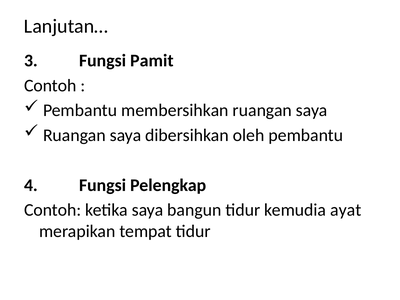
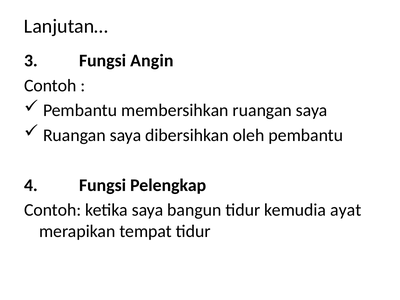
Pamit: Pamit -> Angin
